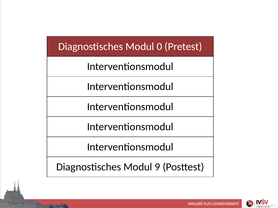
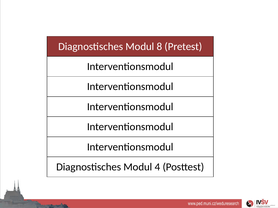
0: 0 -> 8
9: 9 -> 4
